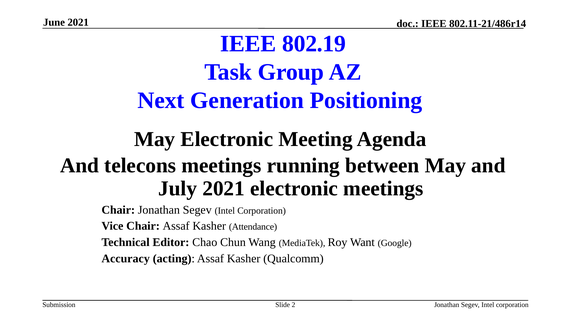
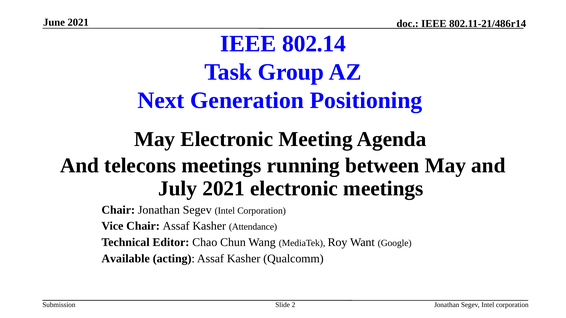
802.19: 802.19 -> 802.14
Accuracy: Accuracy -> Available
